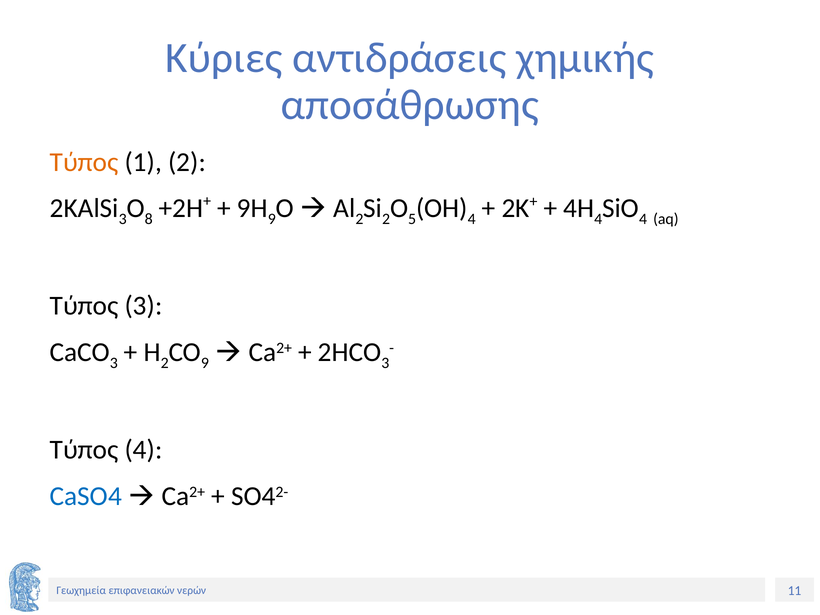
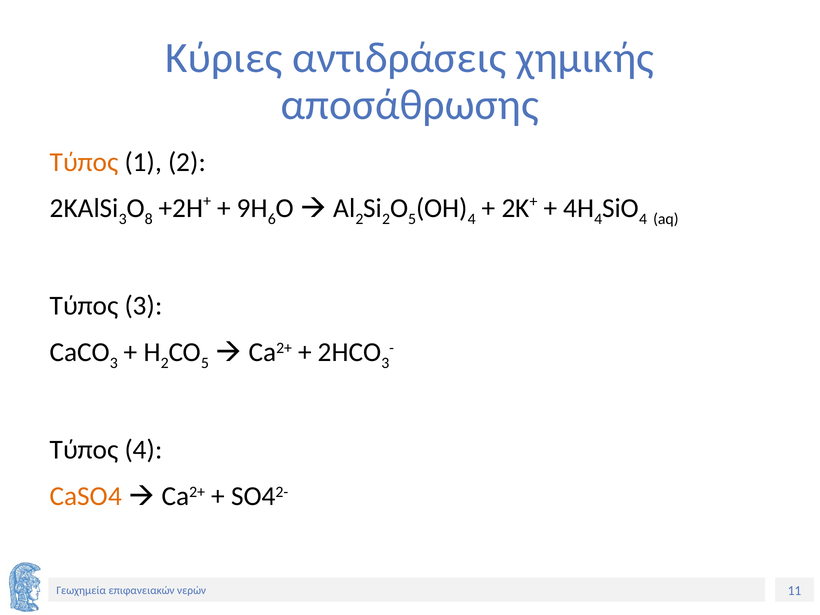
9 at (272, 219): 9 -> 6
9 at (205, 363): 9 -> 5
CaSO4 colour: blue -> orange
